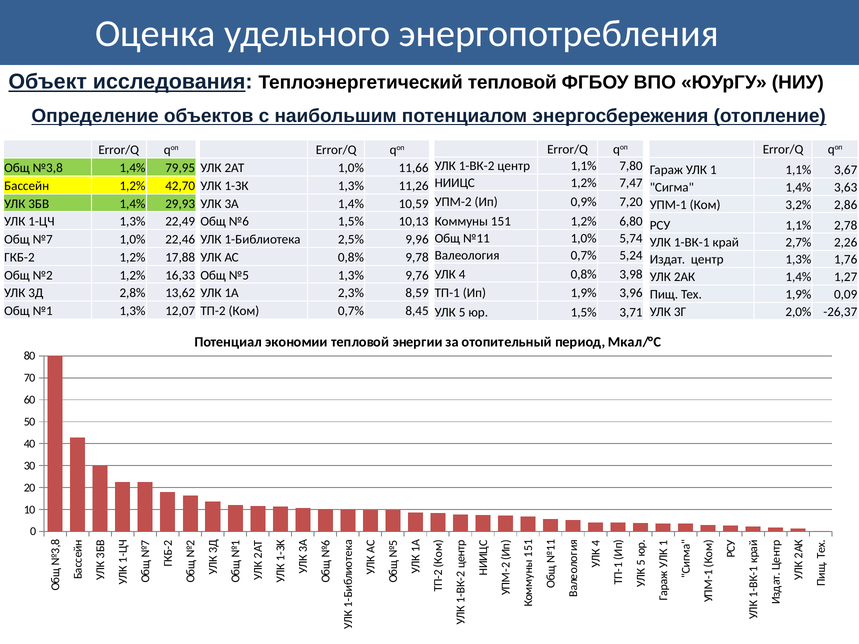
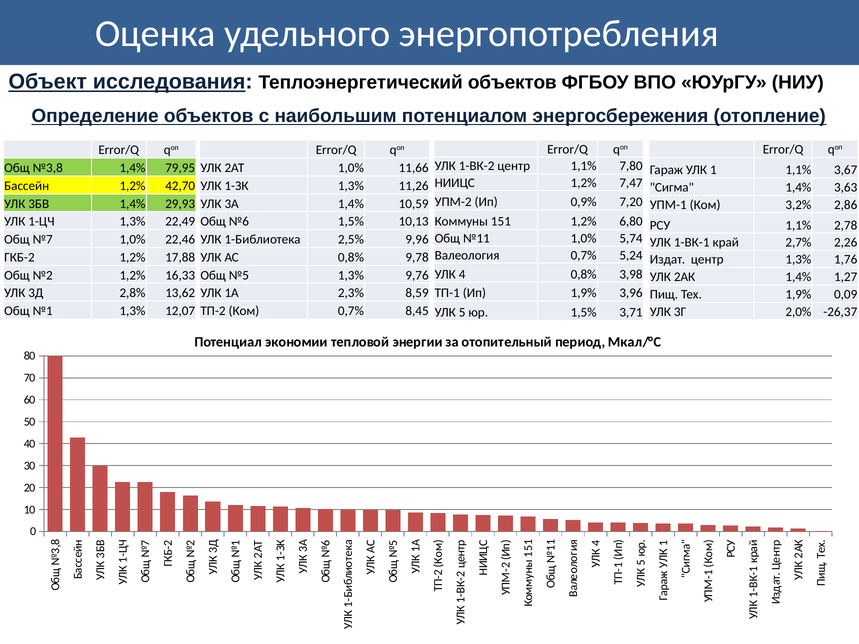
Теплоэнергетический тепловой: тепловой -> объектов
